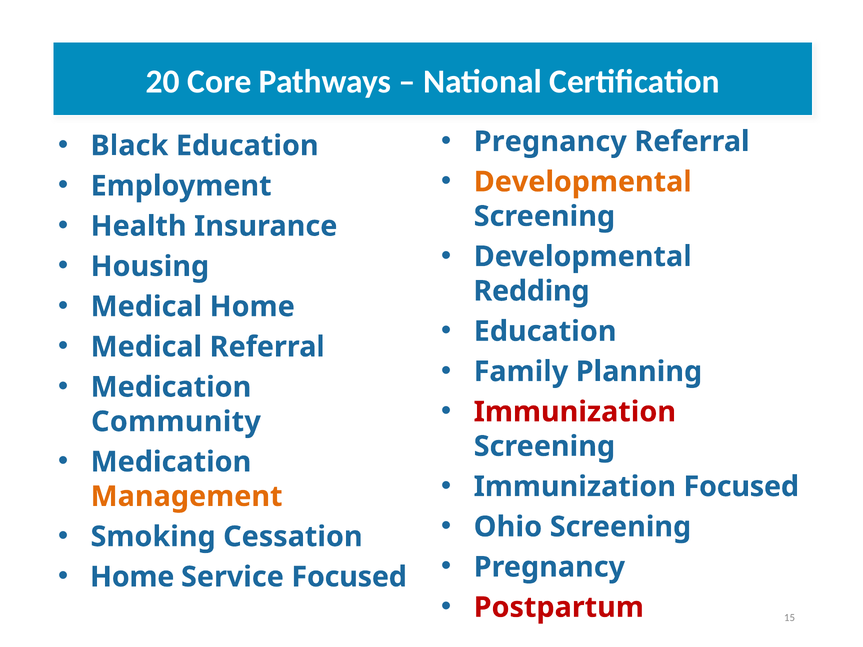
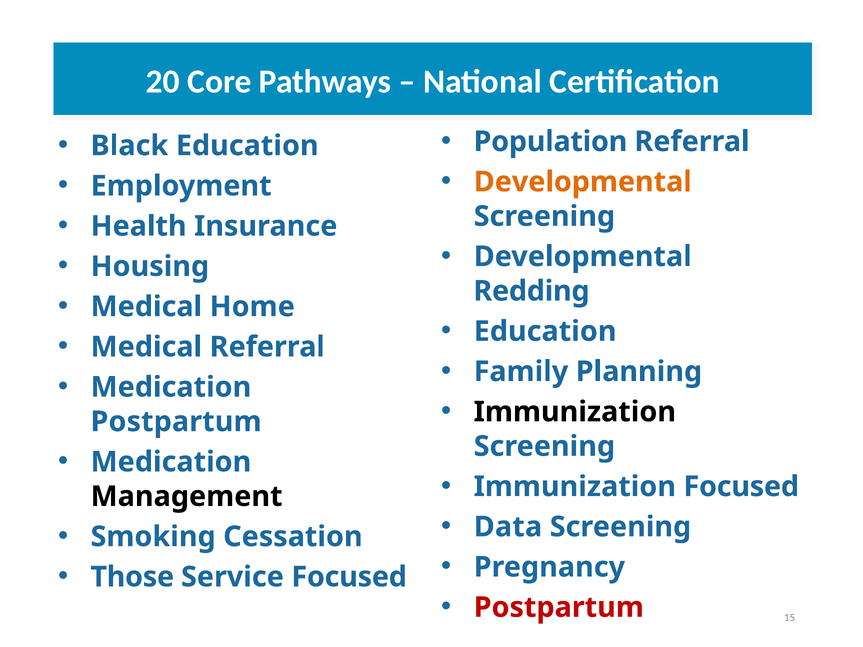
Pregnancy at (550, 142): Pregnancy -> Population
Immunization at (575, 412) colour: red -> black
Community at (176, 422): Community -> Postpartum
Management colour: orange -> black
Ohio: Ohio -> Data
Home at (132, 577): Home -> Those
